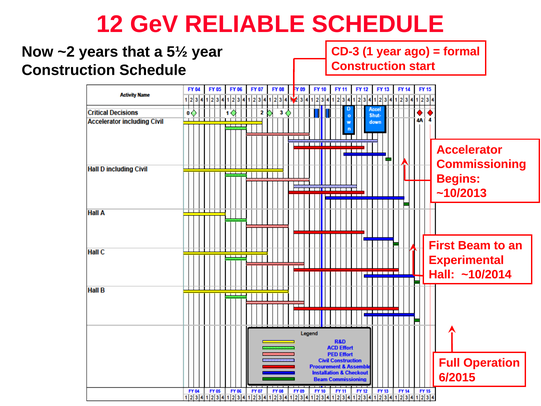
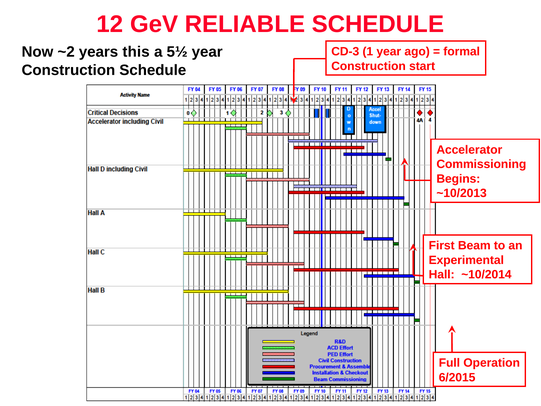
that: that -> this
